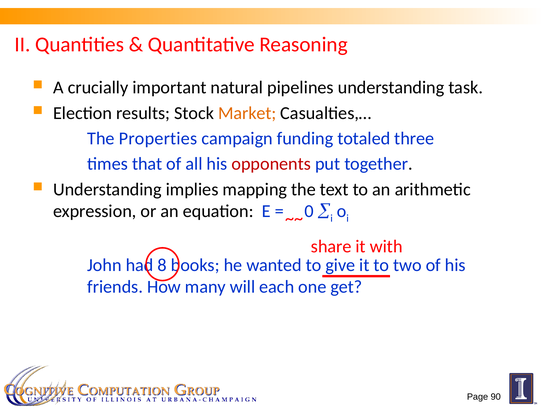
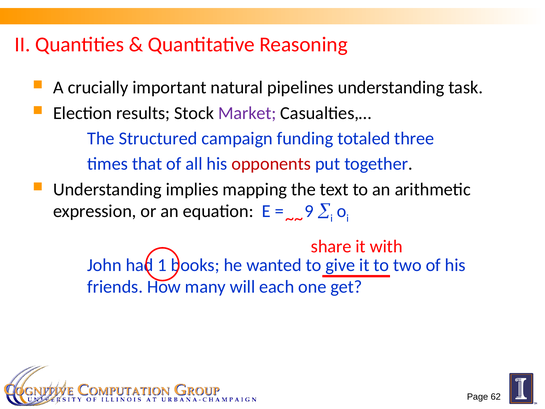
Market colour: orange -> purple
Properties: Properties -> Structured
0: 0 -> 9
8: 8 -> 1
90: 90 -> 62
